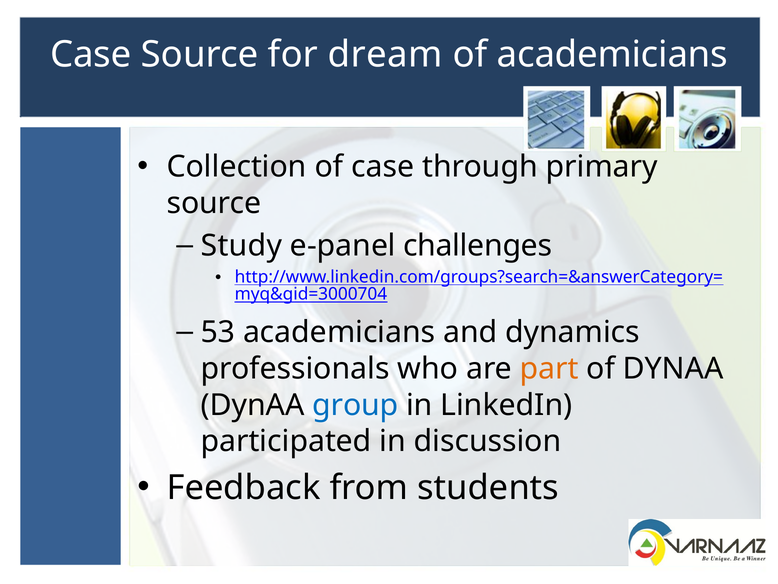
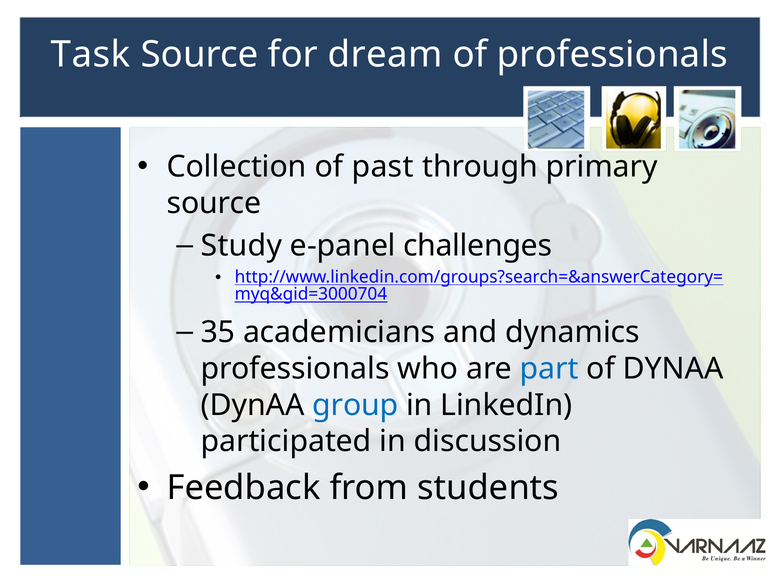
Case at (91, 54): Case -> Task
of academicians: academicians -> professionals
of case: case -> past
53: 53 -> 35
part colour: orange -> blue
